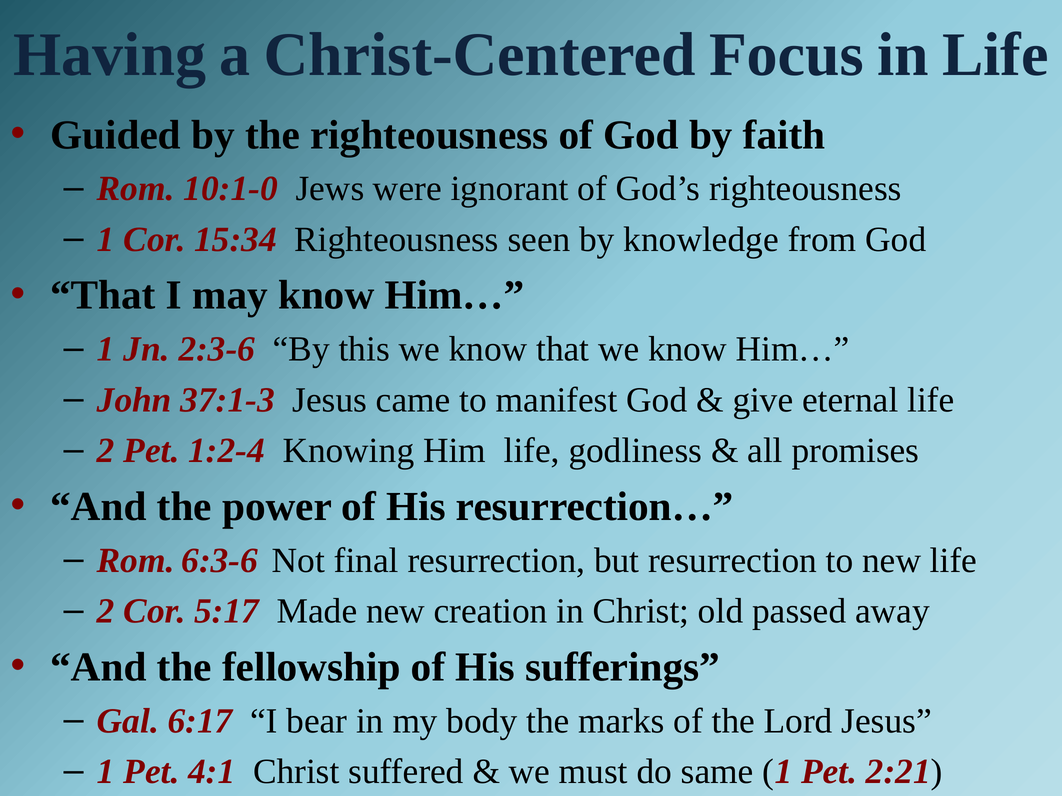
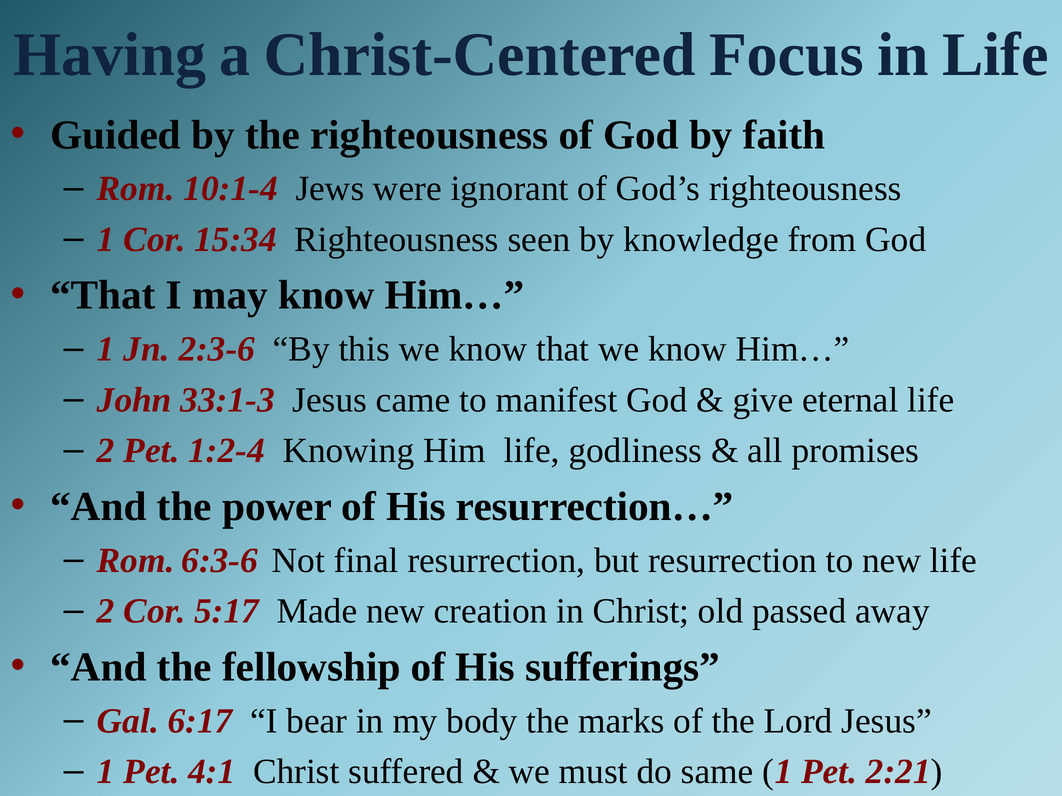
10:1-0: 10:1-0 -> 10:1-4
37:1-3: 37:1-3 -> 33:1-3
